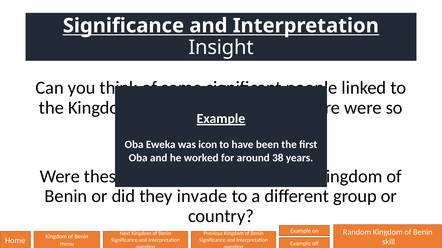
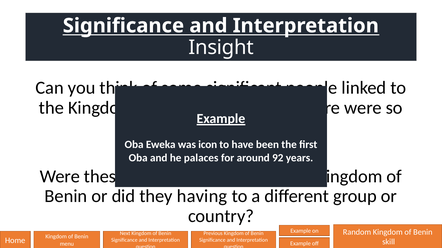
worked: worked -> palaces
38: 38 -> 92
invade: invade -> having
